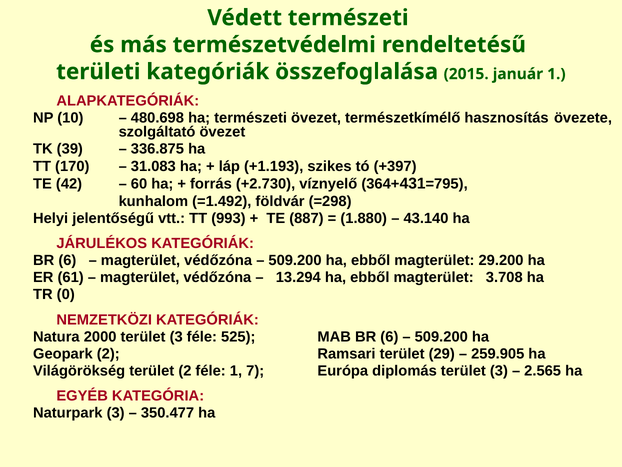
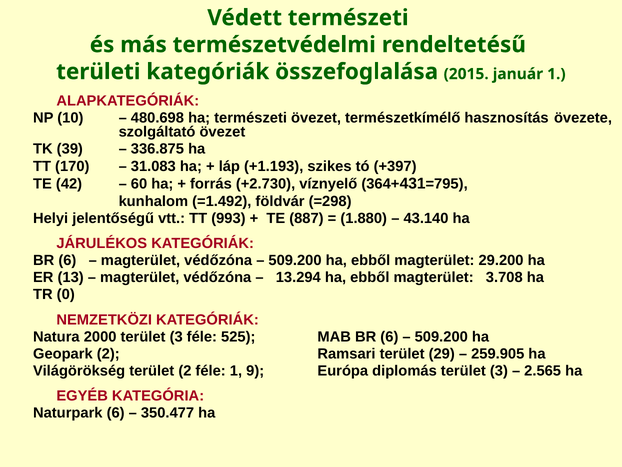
61: 61 -> 13
7: 7 -> 9
Naturpark 3: 3 -> 6
